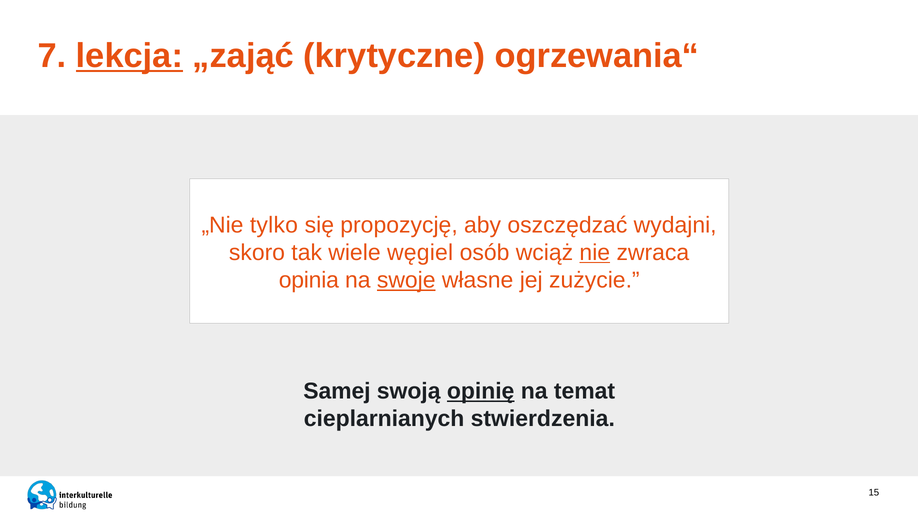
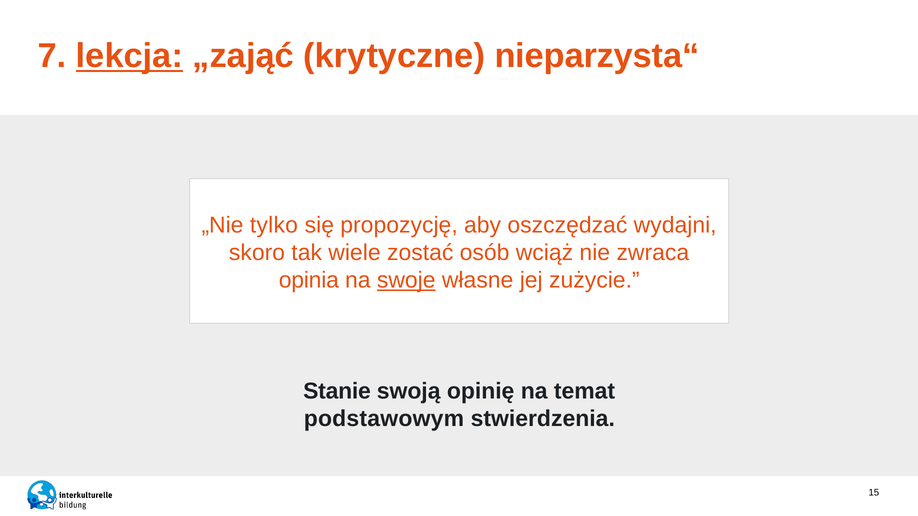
ogrzewania“: ogrzewania“ -> nieparzysta“
węgiel: węgiel -> zostać
nie underline: present -> none
Samej: Samej -> Stanie
opinię underline: present -> none
cieplarnianych: cieplarnianych -> podstawowym
